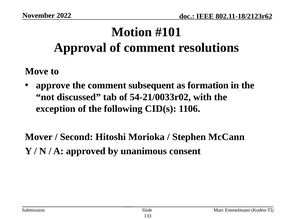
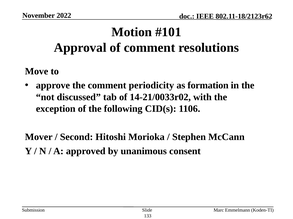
subsequent: subsequent -> periodicity
54-21/0033r02: 54-21/0033r02 -> 14-21/0033r02
